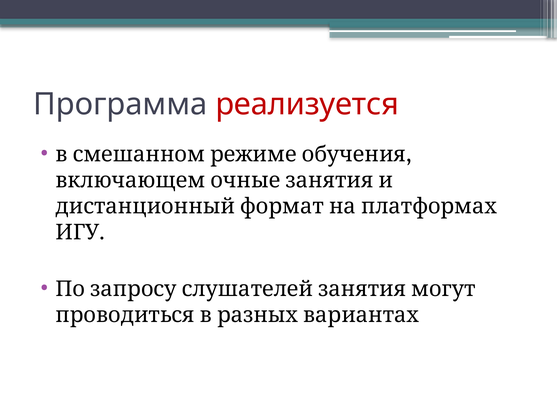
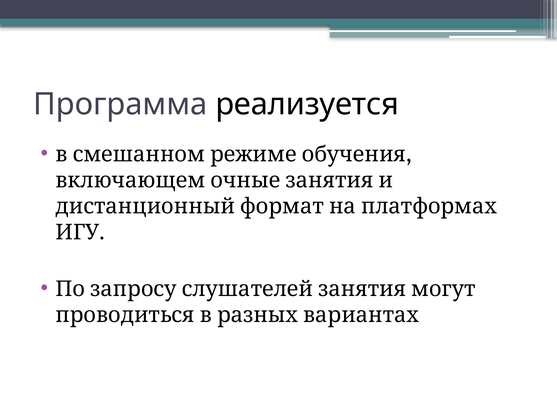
реализуется colour: red -> black
